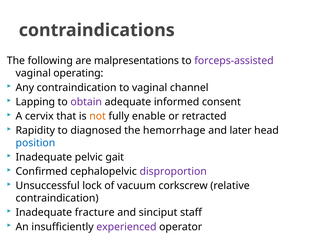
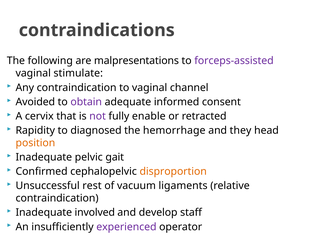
operating: operating -> stimulate
Lapping: Lapping -> Avoided
not colour: orange -> purple
later: later -> they
position colour: blue -> orange
disproportion colour: purple -> orange
lock: lock -> rest
corkscrew: corkscrew -> ligaments
fracture: fracture -> involved
sinciput: sinciput -> develop
